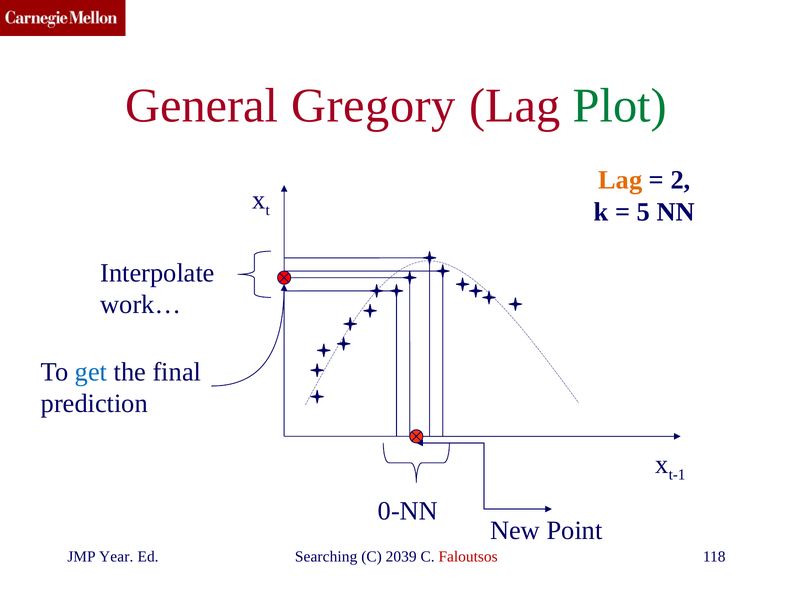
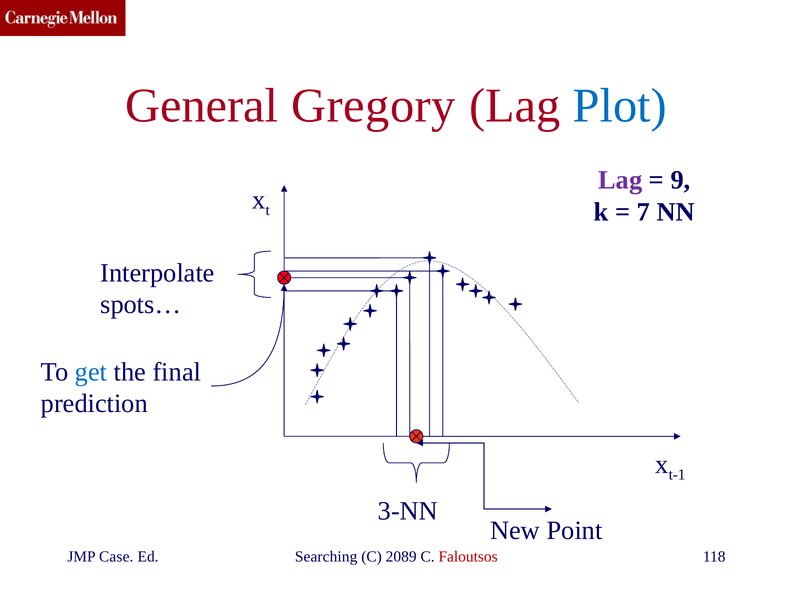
Plot colour: green -> blue
Lag at (620, 180) colour: orange -> purple
2: 2 -> 9
5: 5 -> 7
work…: work… -> spots…
0-NN: 0-NN -> 3-NN
Year: Year -> Case
2039: 2039 -> 2089
